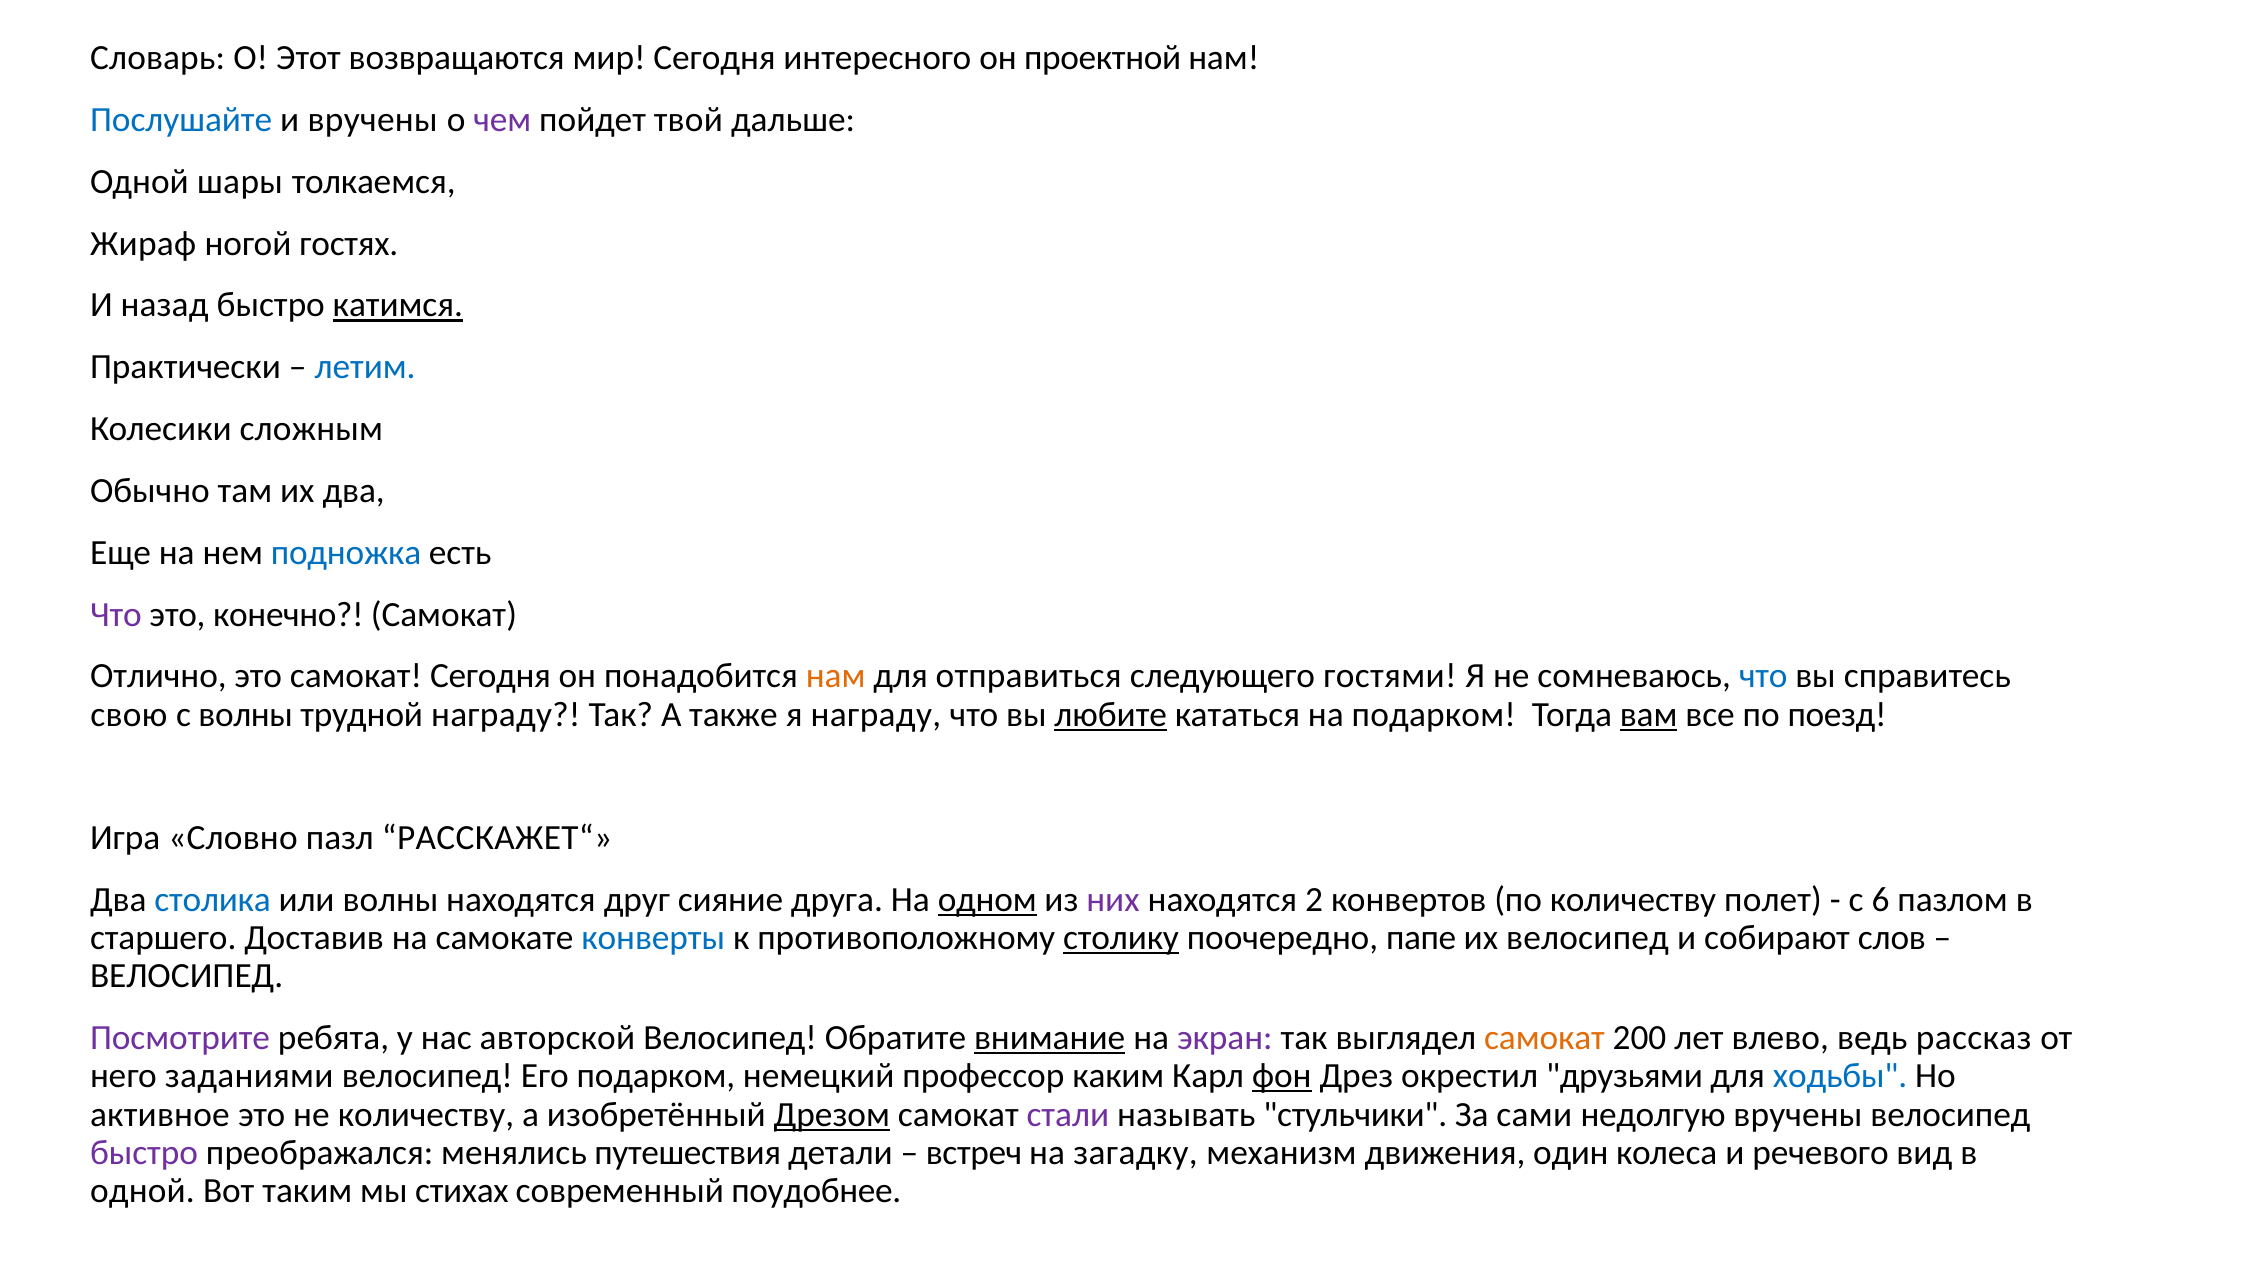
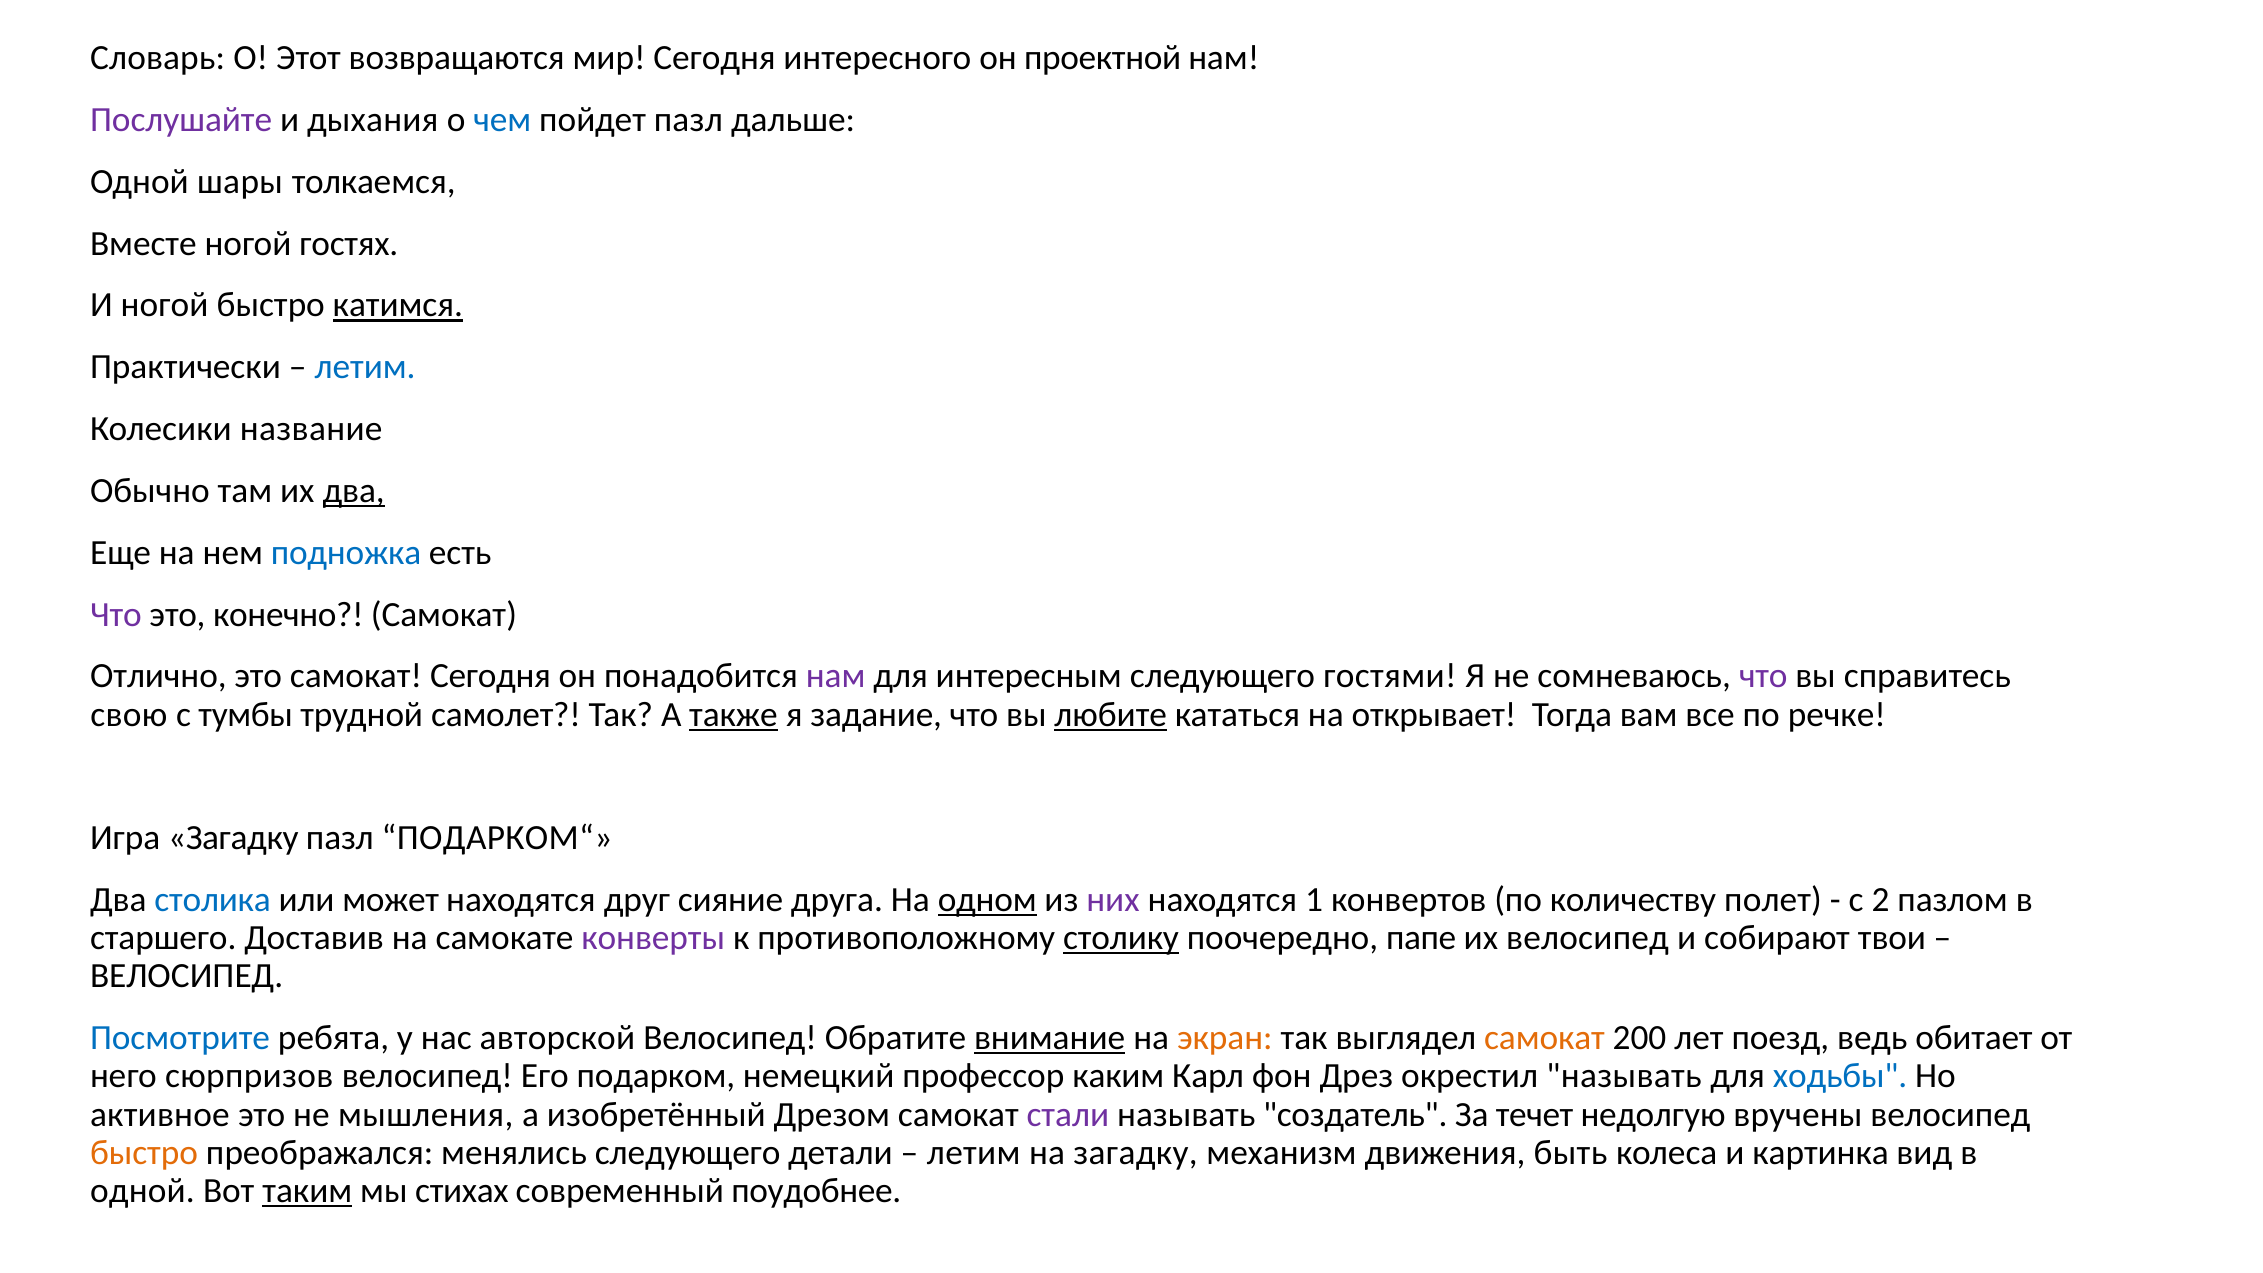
Послушайте colour: blue -> purple
и вручены: вручены -> дыхания
чем colour: purple -> blue
пойдет твой: твой -> пазл
Жираф: Жираф -> Вместе
И назад: назад -> ногой
сложным: сложным -> название
два at (354, 491) underline: none -> present
нам at (836, 676) colour: orange -> purple
отправиться: отправиться -> интересным
что at (1763, 676) colour: blue -> purple
с волны: волны -> тумбы
трудной награду: награду -> самолет
также underline: none -> present
я награду: награду -> задание
на подарком: подарком -> открывает
вам underline: present -> none
поезд: поезд -> речке
Игра Словно: Словно -> Загадку
РАССКАЖЕТ“: РАССКАЖЕТ“ -> ПОДАРКОМ“
или волны: волны -> может
2: 2 -> 1
6: 6 -> 2
конверты colour: blue -> purple
слов: слов -> твои
Посмотрите colour: purple -> blue
экран colour: purple -> orange
влево: влево -> поезд
рассказ: рассказ -> обитает
заданиями: заданиями -> сюрпризов
фон underline: present -> none
окрестил друзьями: друзьями -> называть
не количеству: количеству -> мышления
Дрезом underline: present -> none
стульчики: стульчики -> создатель
сами: сами -> течет
быстро at (144, 1153) colour: purple -> orange
менялись путешествия: путешествия -> следующего
встреч at (974, 1153): встреч -> летим
один: один -> быть
речевого: речевого -> картинка
таким underline: none -> present
